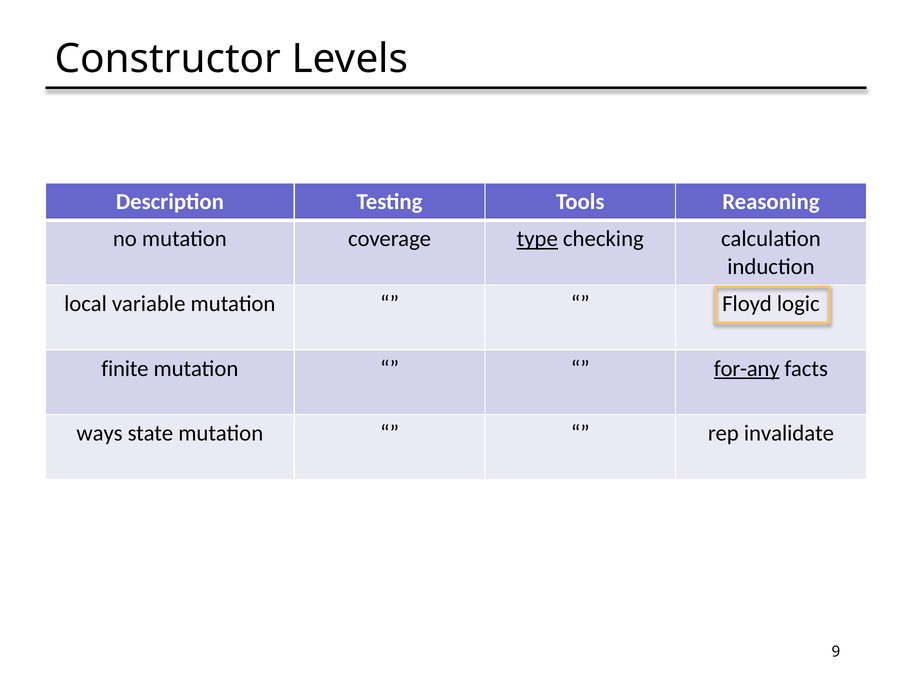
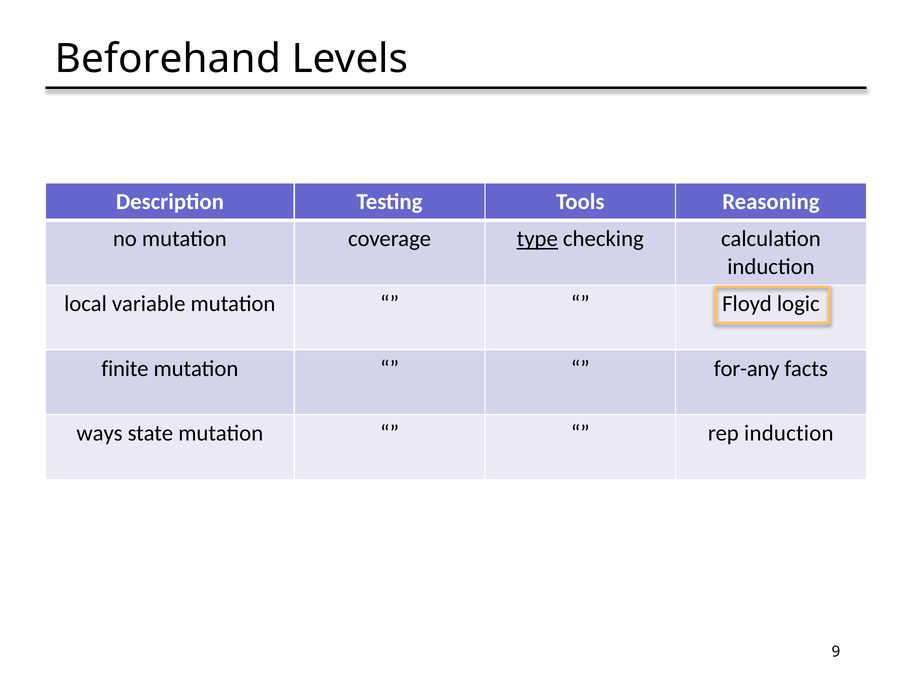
Constructor: Constructor -> Beforehand
for-any underline: present -> none
rep invalidate: invalidate -> induction
